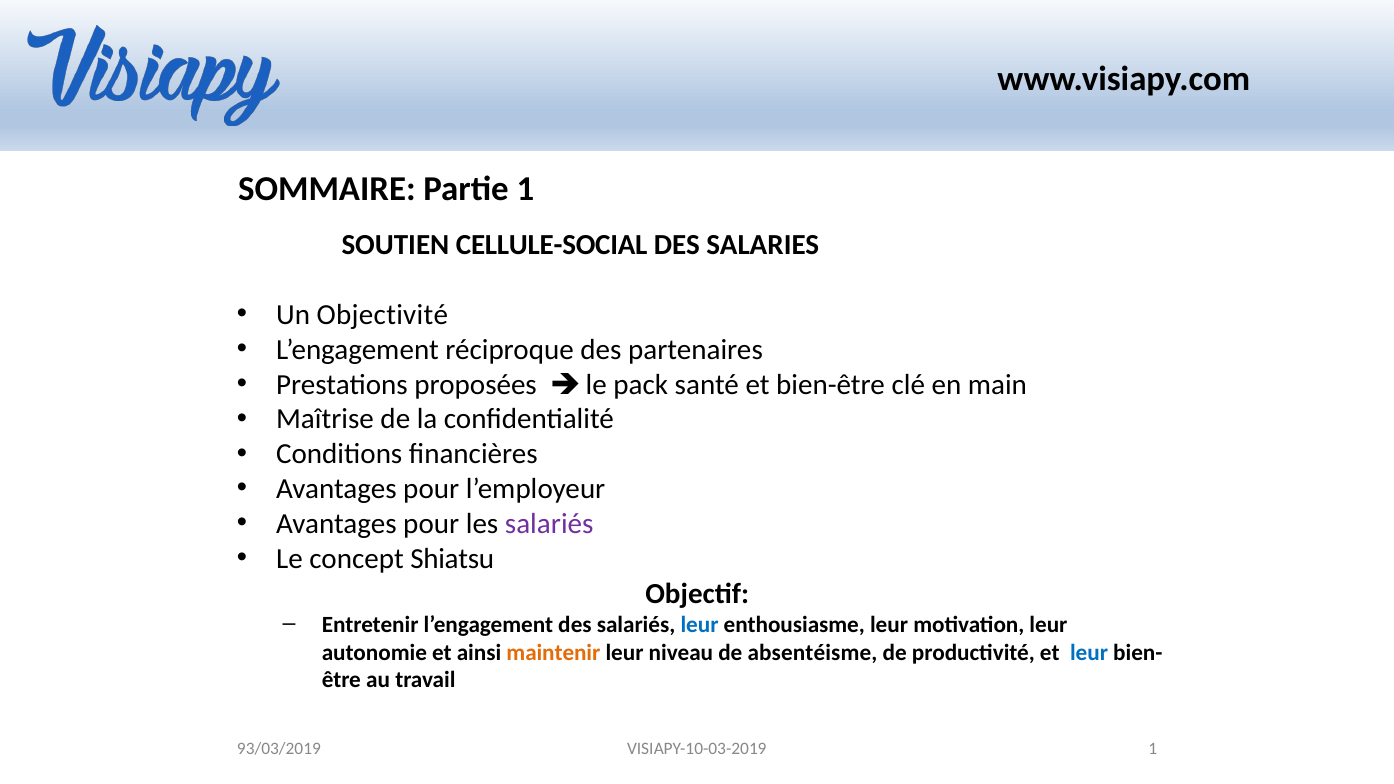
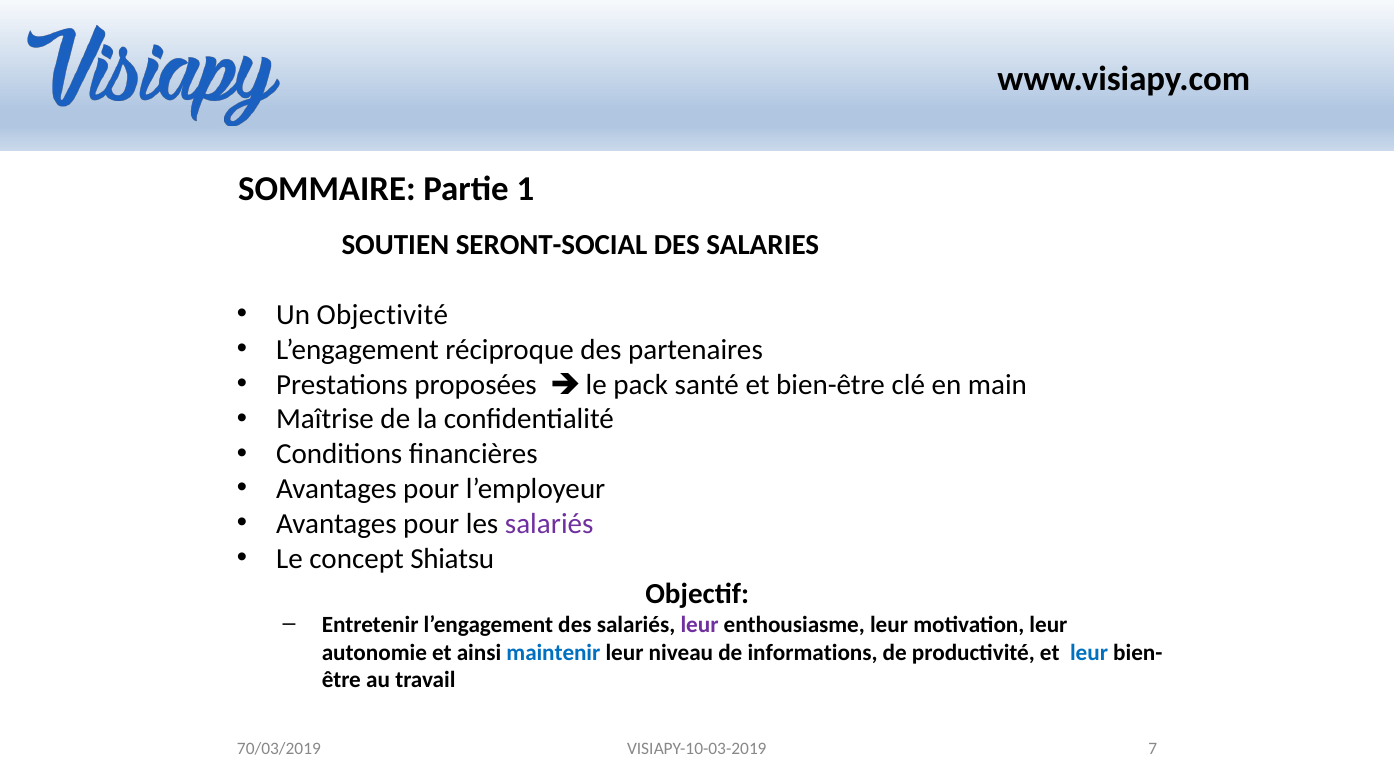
CELLULE-SOCIAL: CELLULE-SOCIAL -> SERONT-SOCIAL
leur at (700, 625) colour: blue -> purple
maintenir colour: orange -> blue
absentéisme: absentéisme -> informations
93/03/2019: 93/03/2019 -> 70/03/2019
VISIAPY-10-03-2019 1: 1 -> 7
